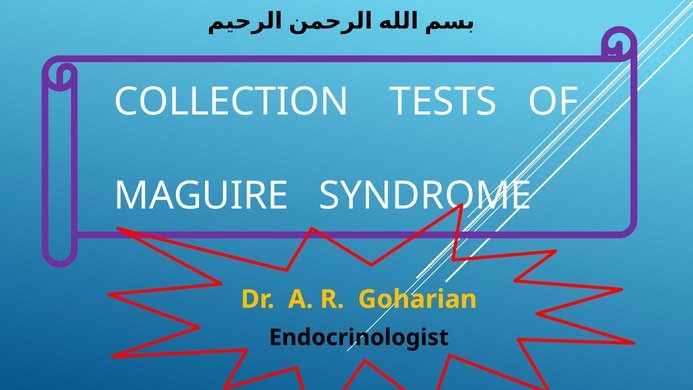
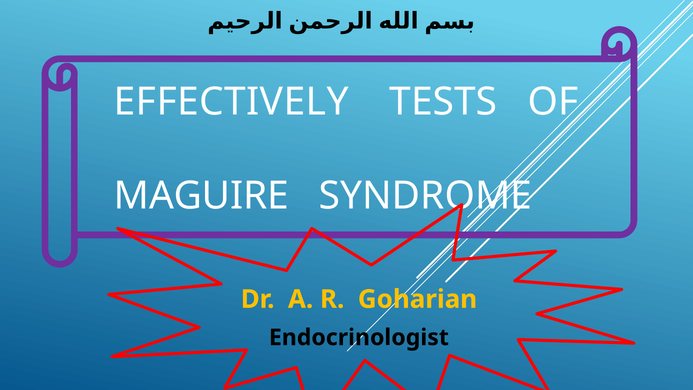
COLLECTION: COLLECTION -> EFFECTIVELY
